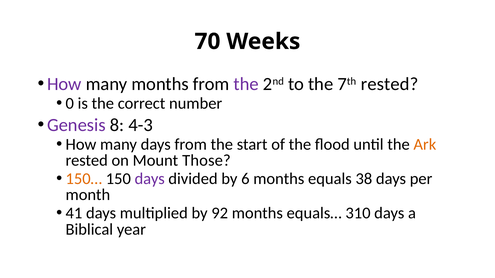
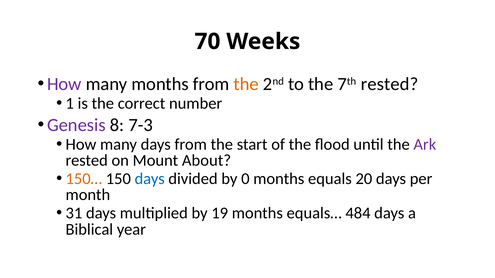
the at (246, 84) colour: purple -> orange
0: 0 -> 1
4-3: 4-3 -> 7-3
Ark colour: orange -> purple
Those: Those -> About
days at (150, 179) colour: purple -> blue
6: 6 -> 0
38: 38 -> 20
41: 41 -> 31
92: 92 -> 19
310: 310 -> 484
